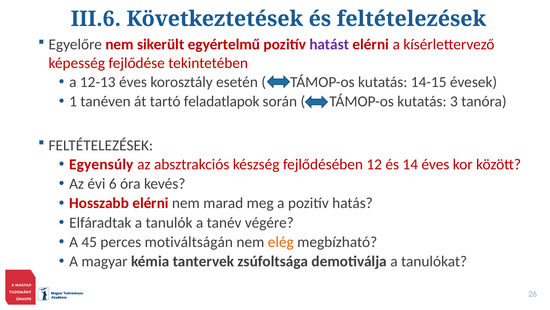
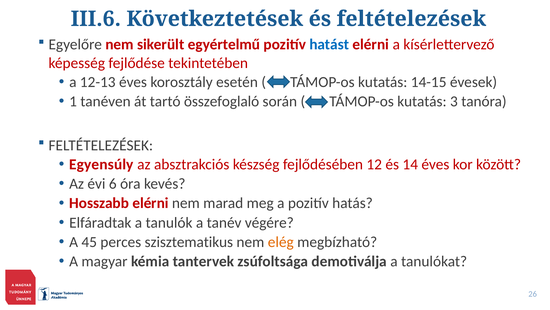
hatást colour: purple -> blue
feladatlapok: feladatlapok -> összefoglaló
motiváltságán: motiváltságán -> szisztematikus
